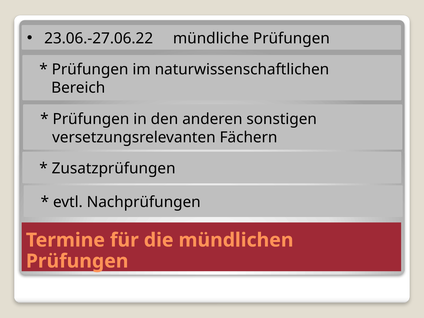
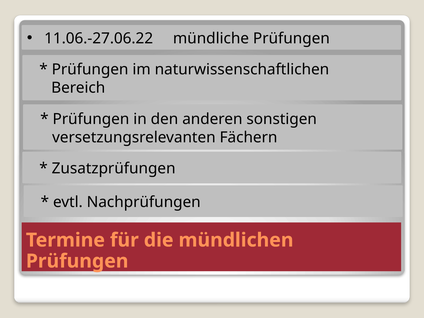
23.06.-27.06.22: 23.06.-27.06.22 -> 11.06.-27.06.22
